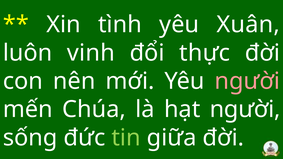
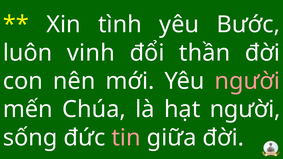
Xuân: Xuân -> Bước
thực: thực -> thần
tin colour: light green -> pink
